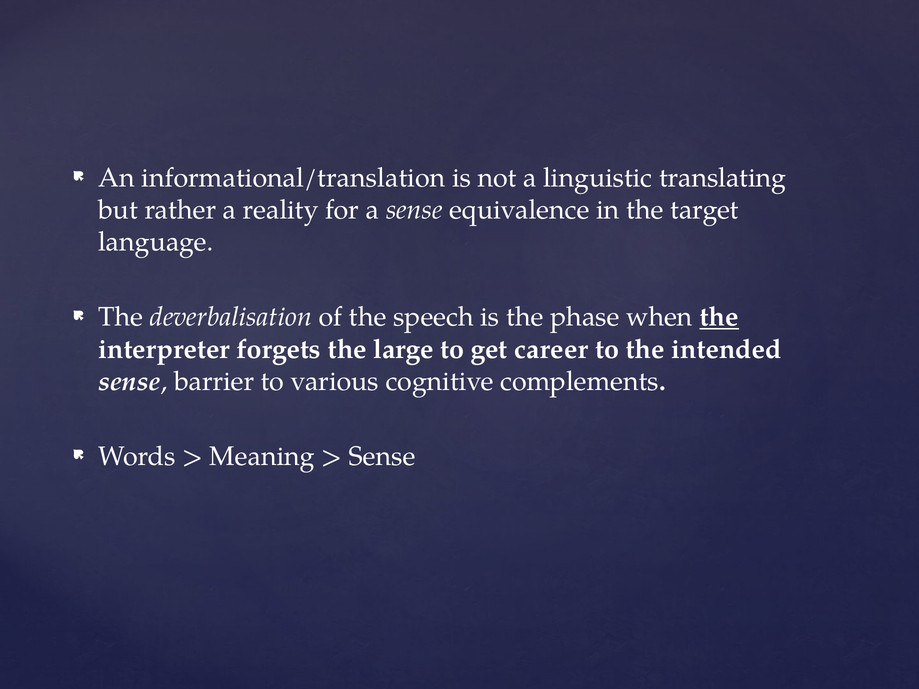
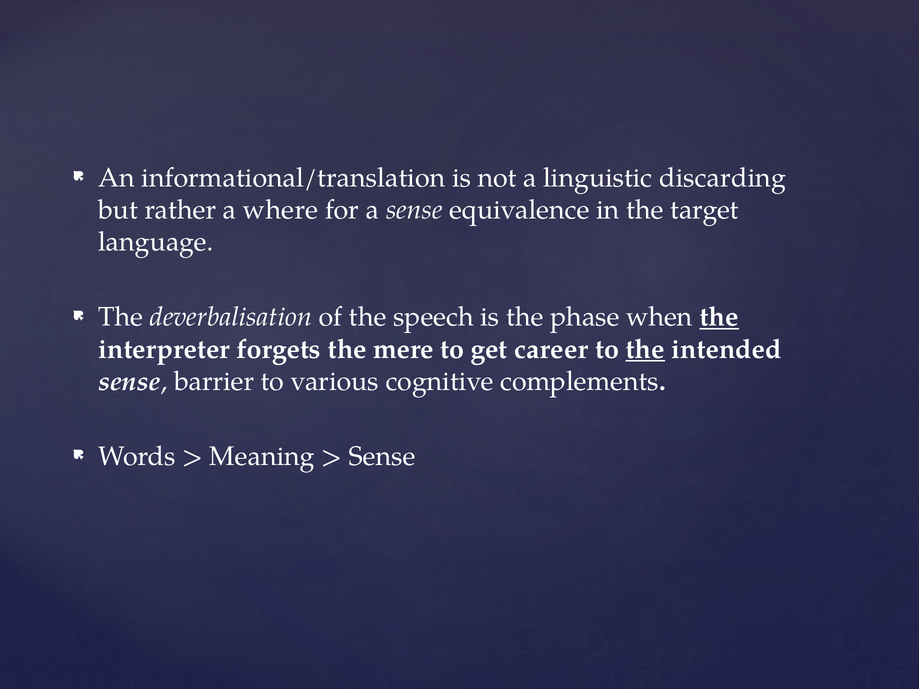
translating: translating -> discarding
reality: reality -> where
large: large -> mere
the at (645, 349) underline: none -> present
